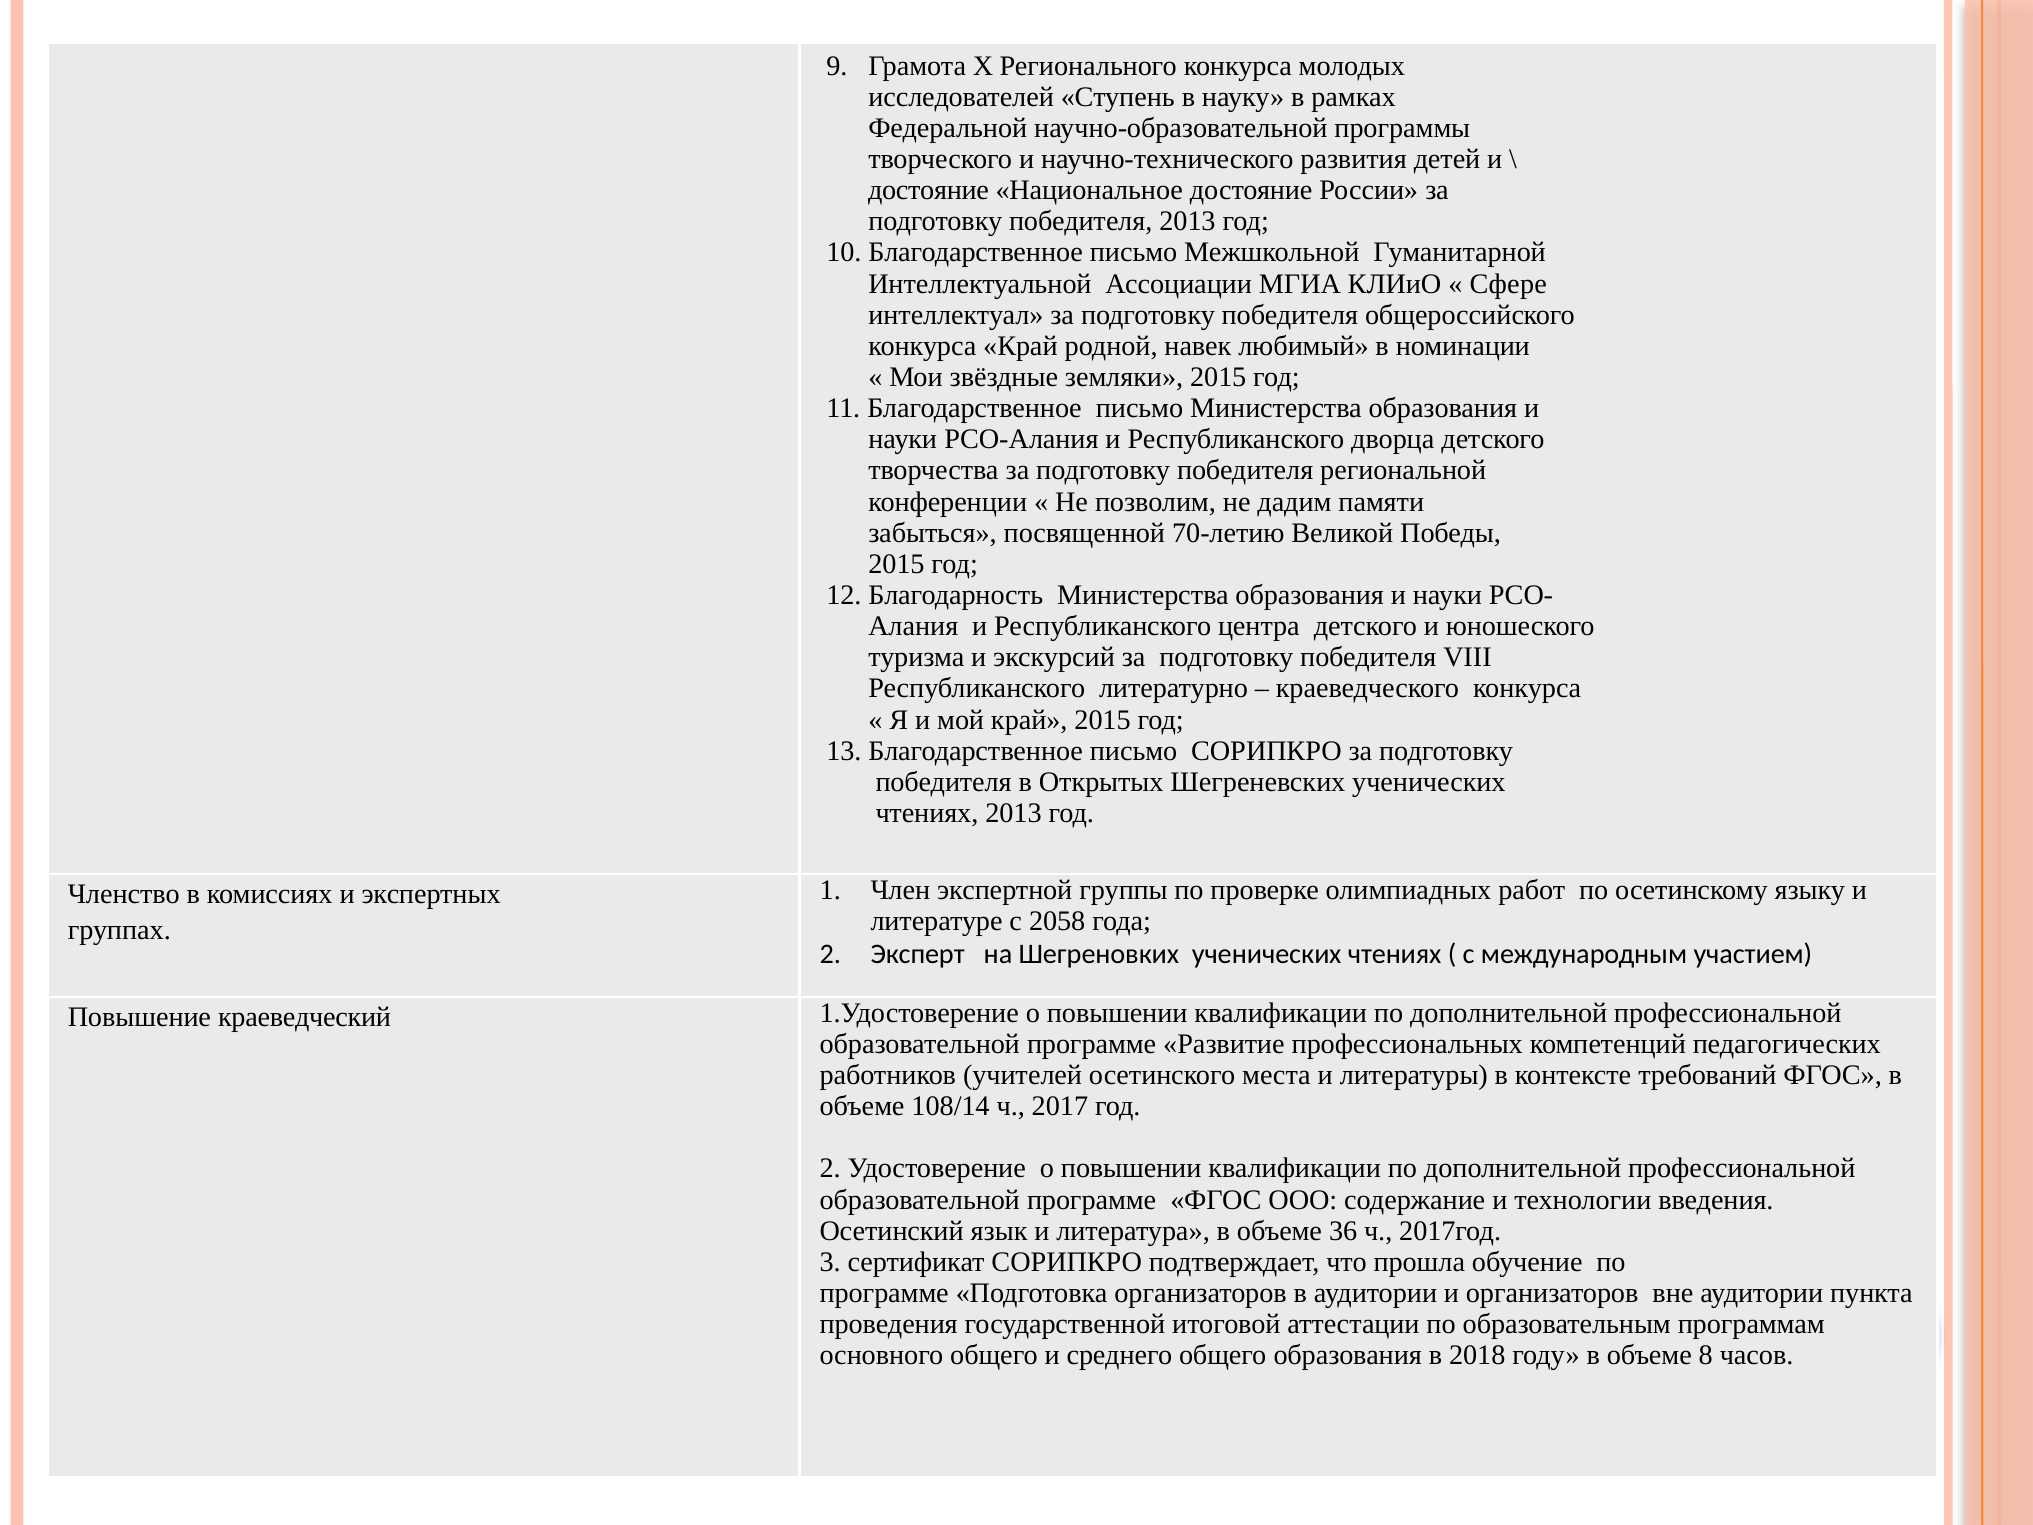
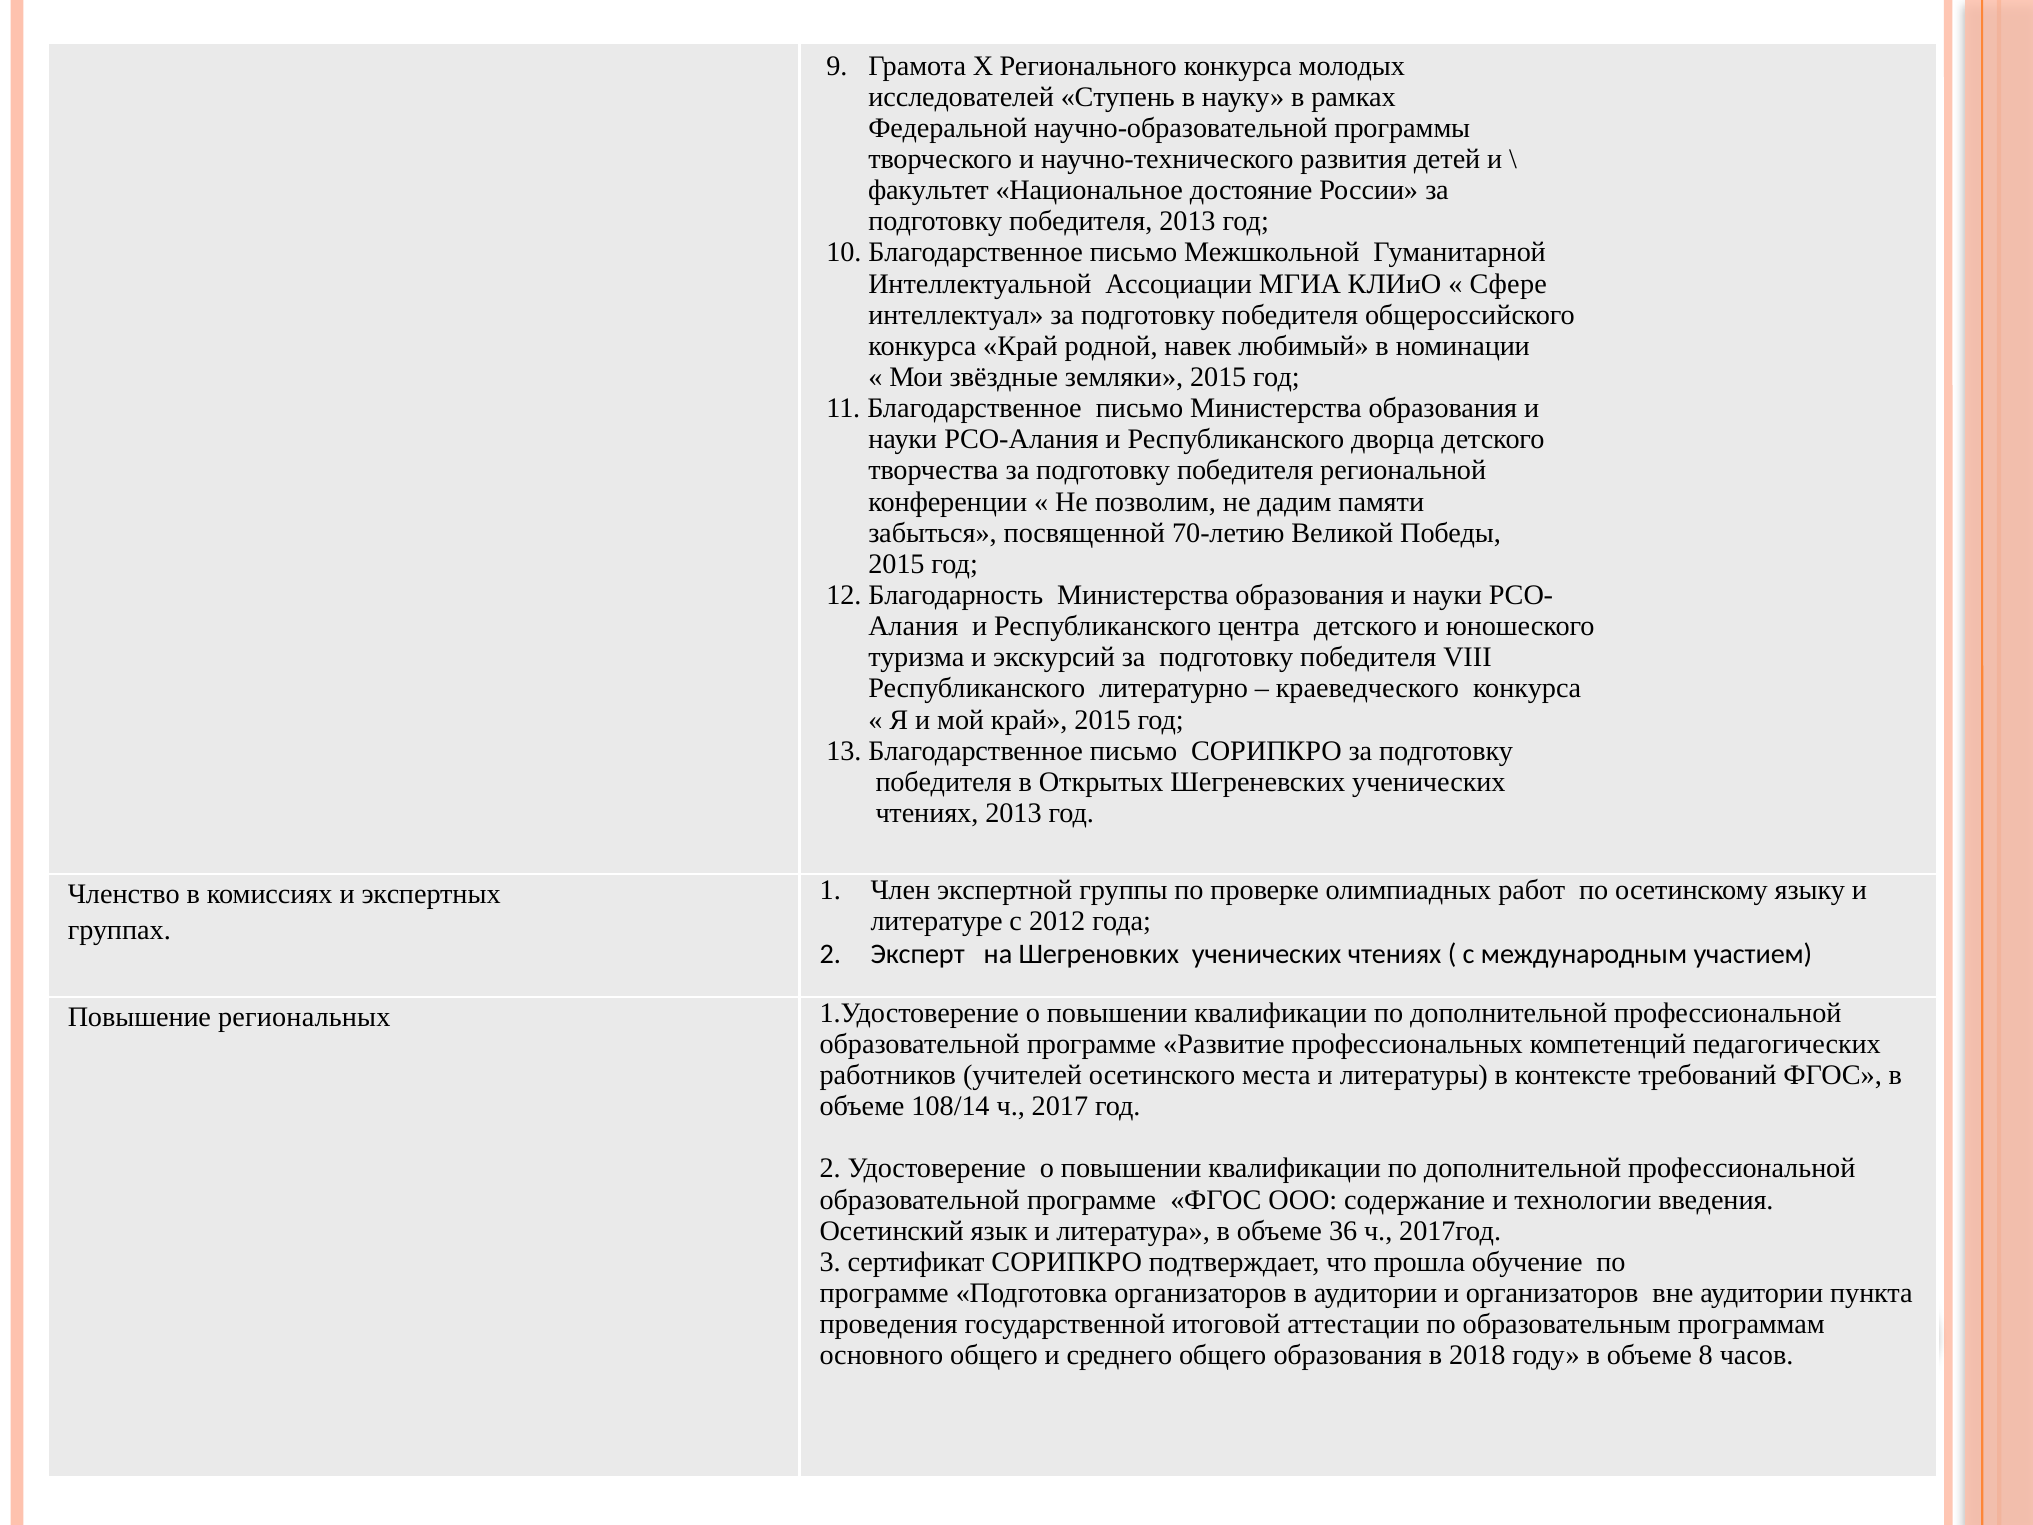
достояние at (928, 190): достояние -> факультет
2058: 2058 -> 2012
краеведческий: краеведческий -> региональных
